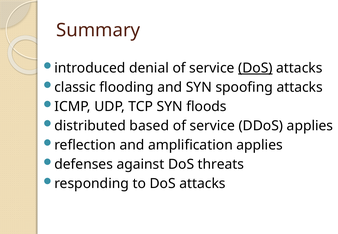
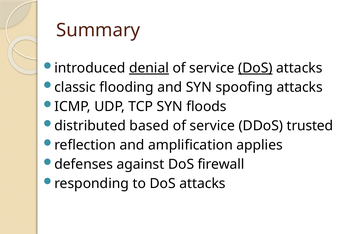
denial underline: none -> present
DDoS applies: applies -> trusted
threats: threats -> firewall
